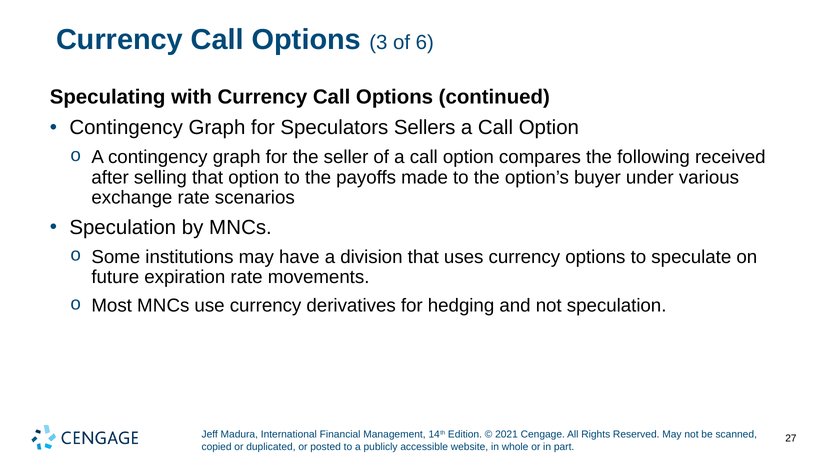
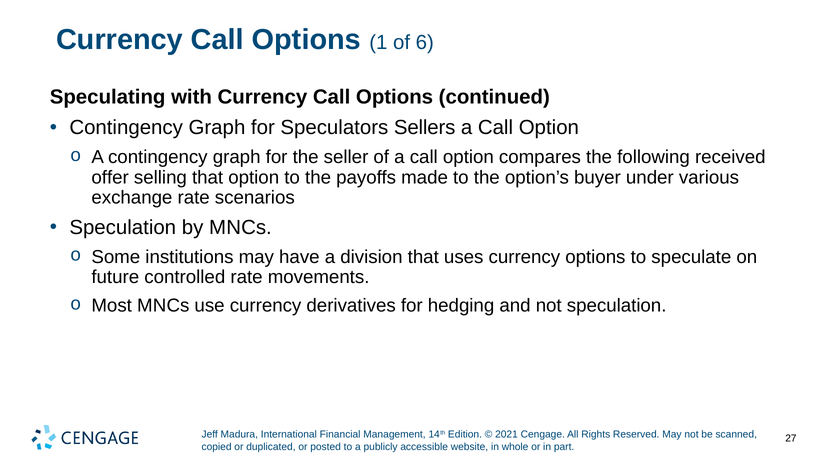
3: 3 -> 1
after: after -> offer
expiration: expiration -> controlled
